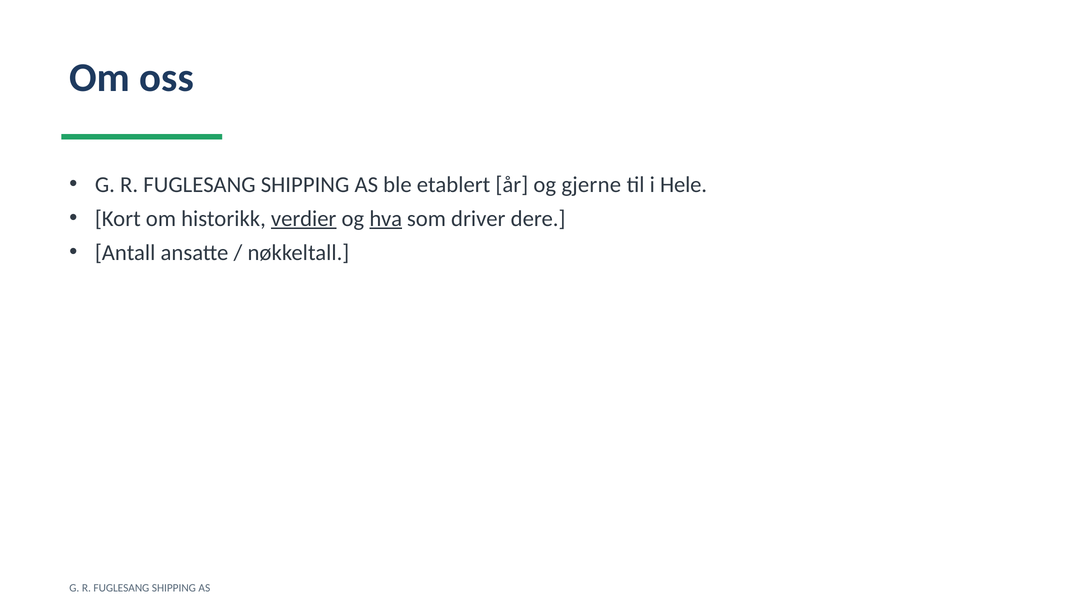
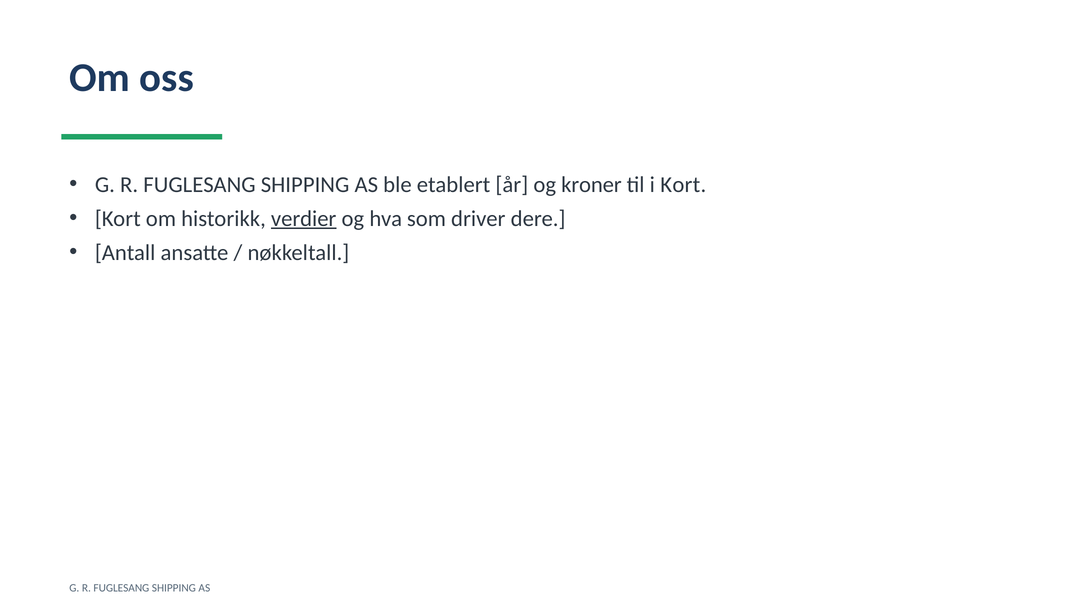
gjerne: gjerne -> kroner
i Hele: Hele -> Kort
hva underline: present -> none
